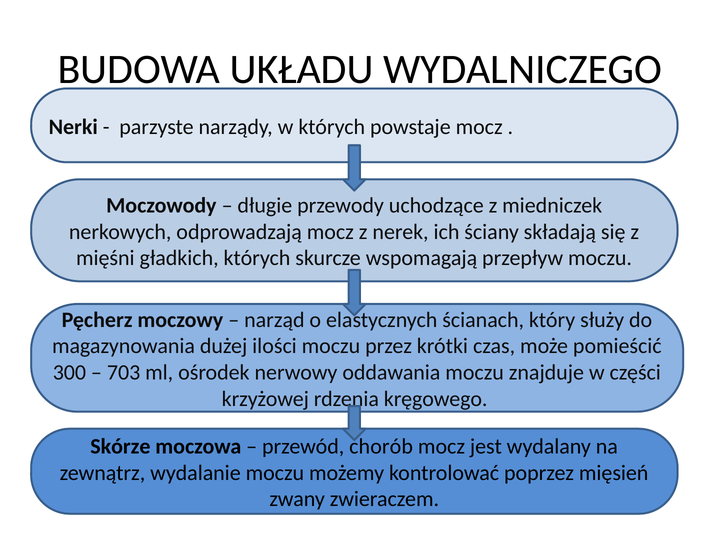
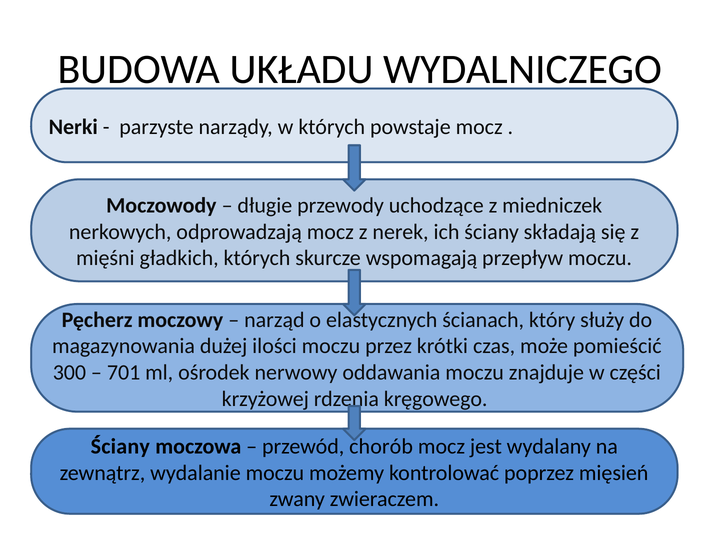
703: 703 -> 701
Skórze at (120, 446): Skórze -> Ściany
